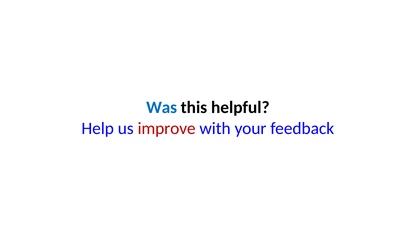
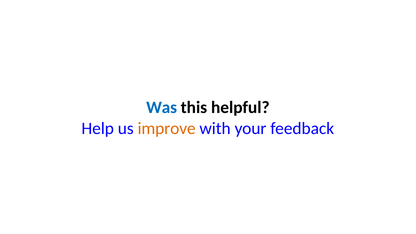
improve colour: red -> orange
